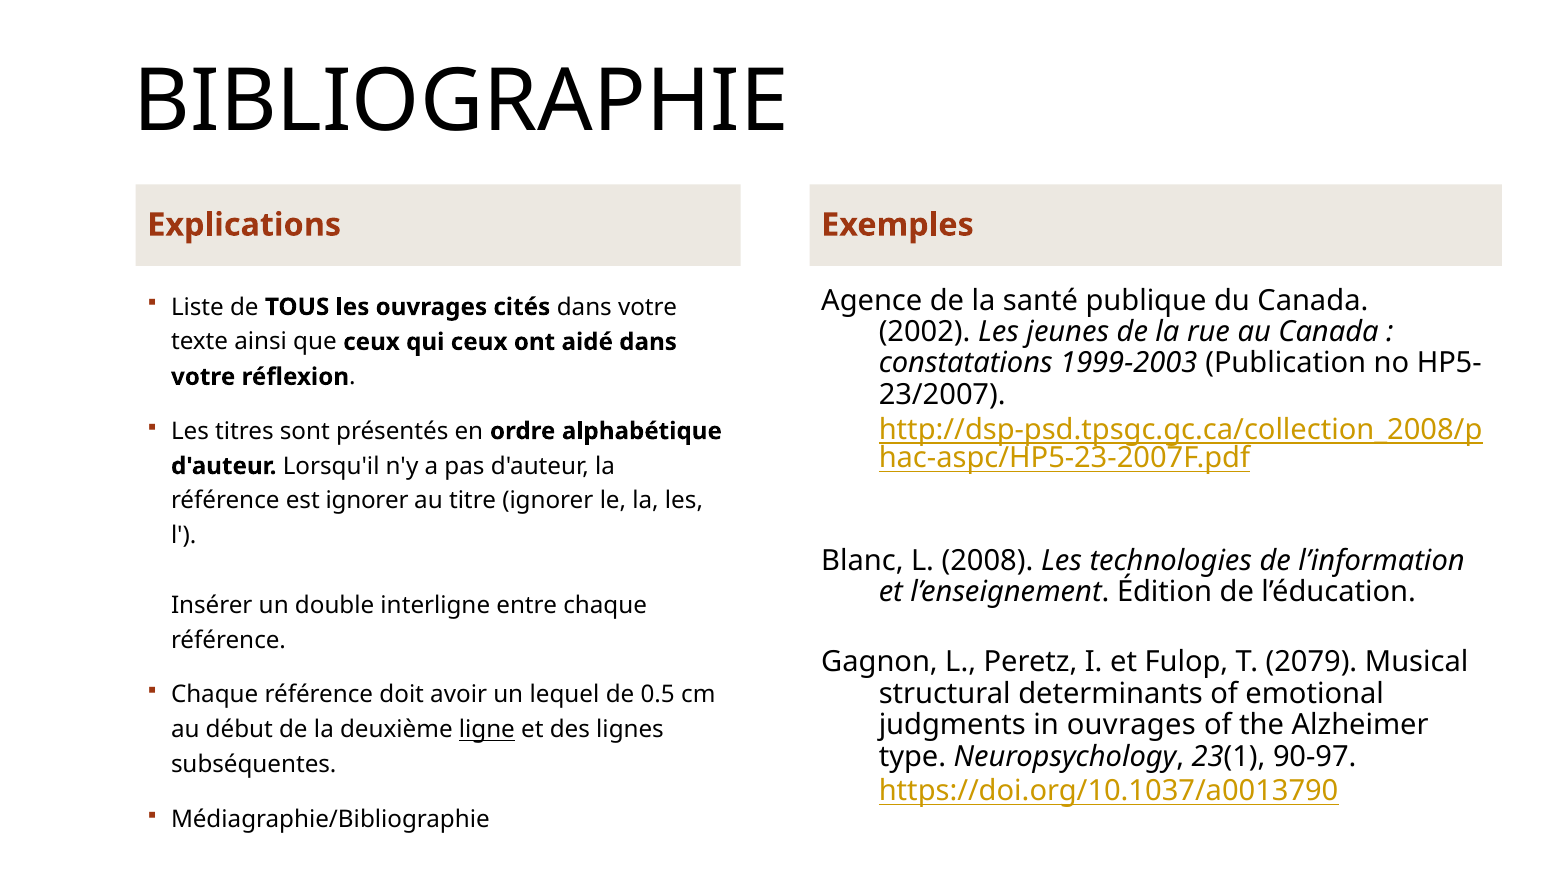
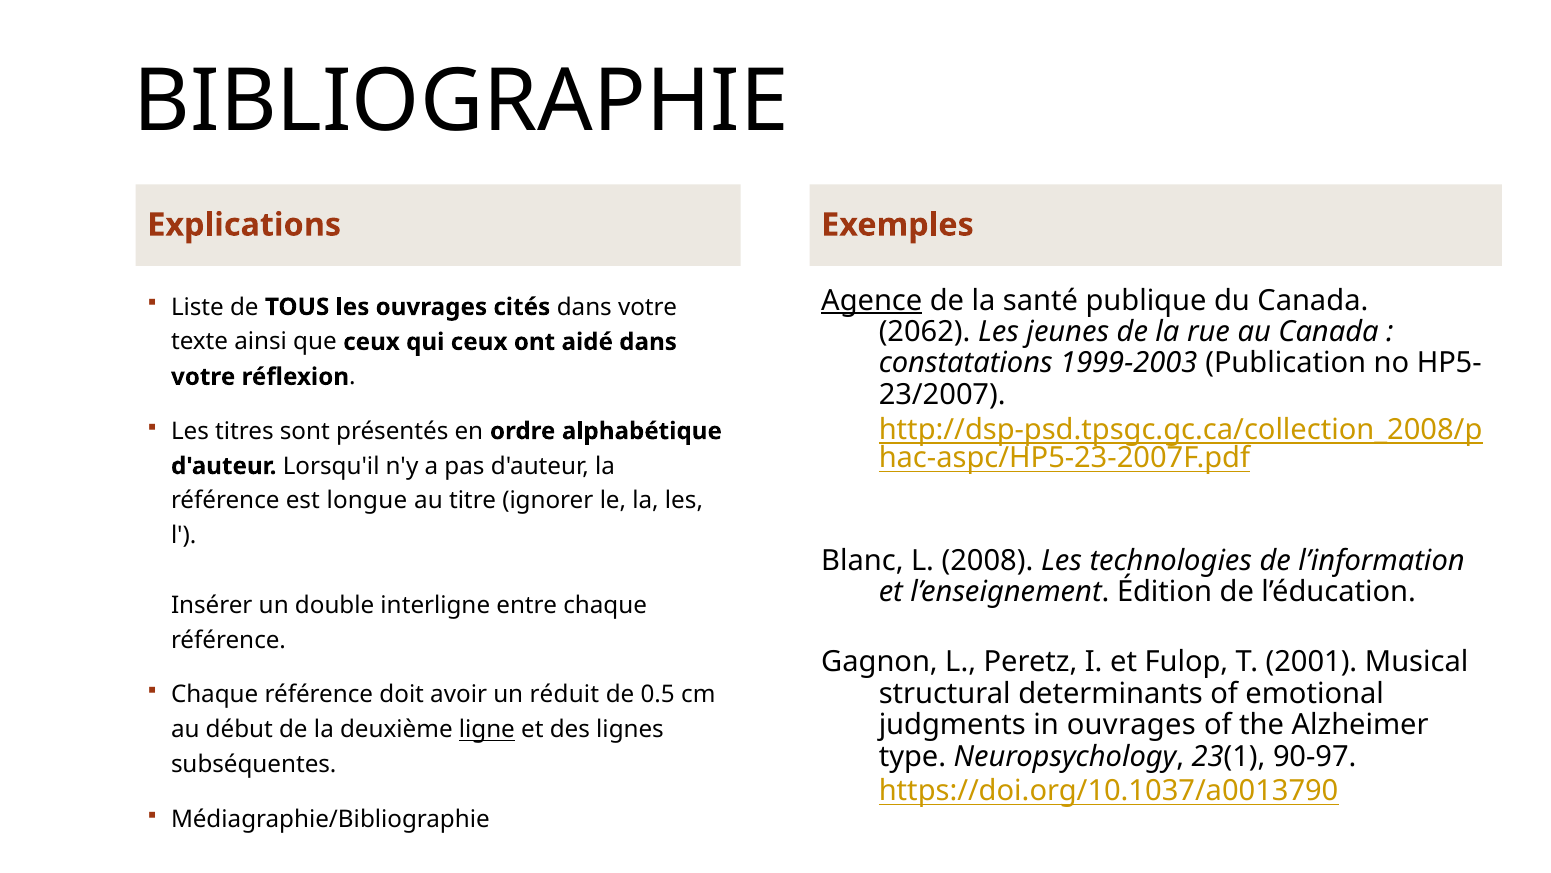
Agence underline: none -> present
2002: 2002 -> 2062
est ignorer: ignorer -> longue
2079: 2079 -> 2001
lequel: lequel -> réduit
